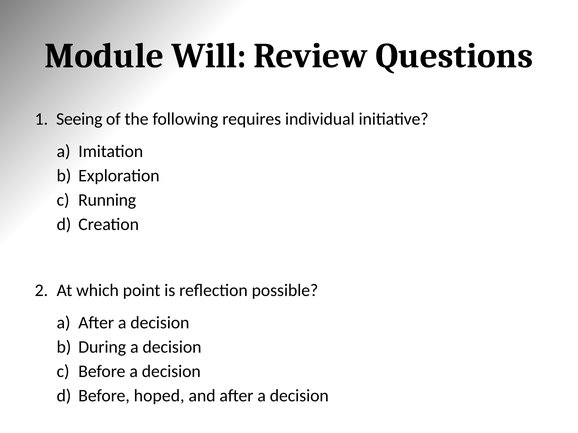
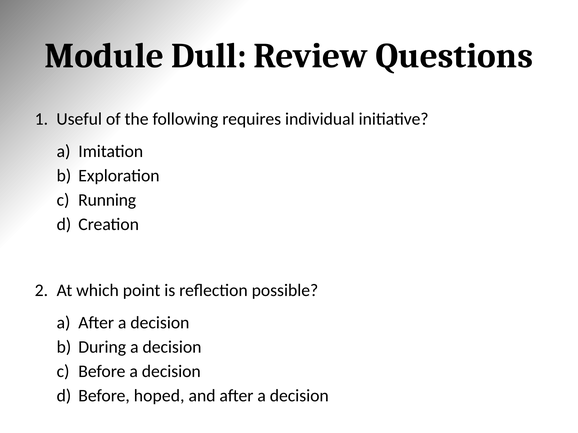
Will: Will -> Dull
Seeing: Seeing -> Useful
